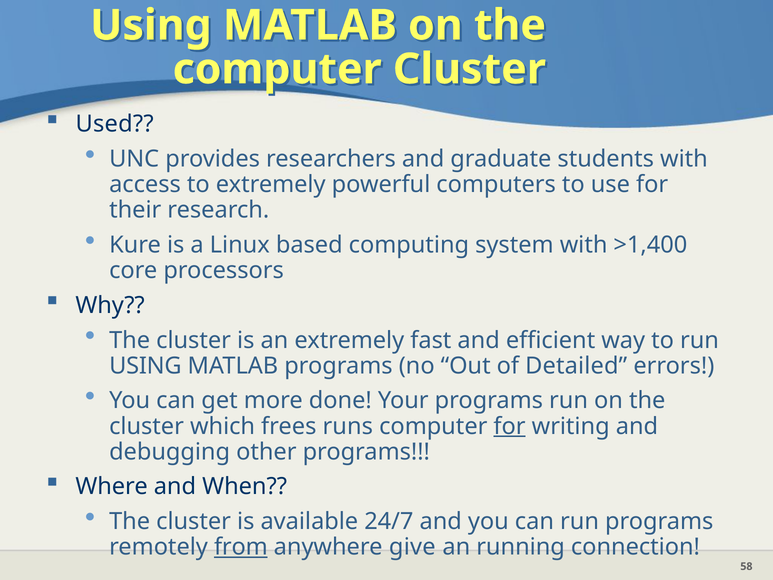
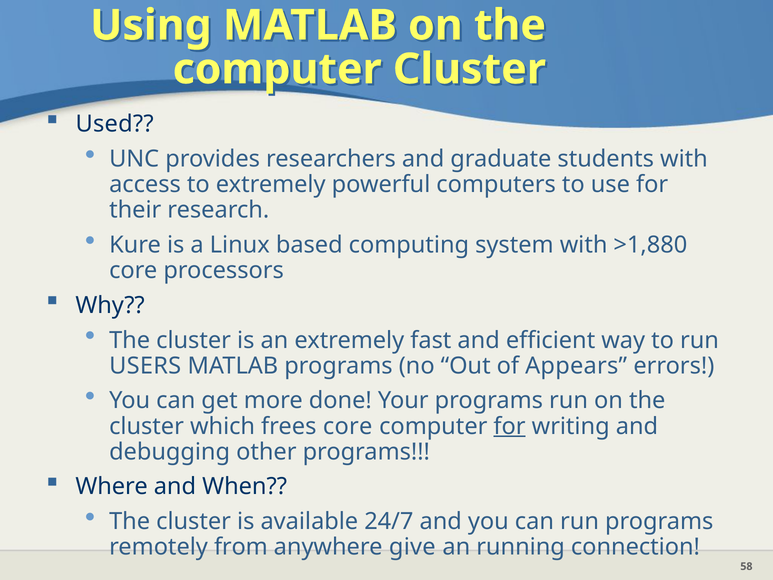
>1,400: >1,400 -> >1,880
USING at (145, 366): USING -> USERS
Detailed: Detailed -> Appears
frees runs: runs -> core
from underline: present -> none
